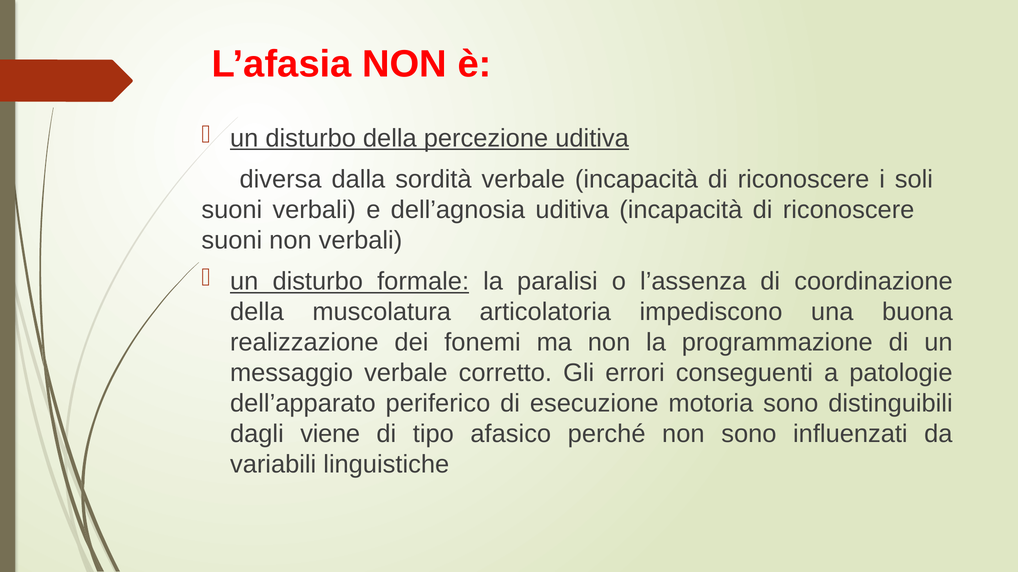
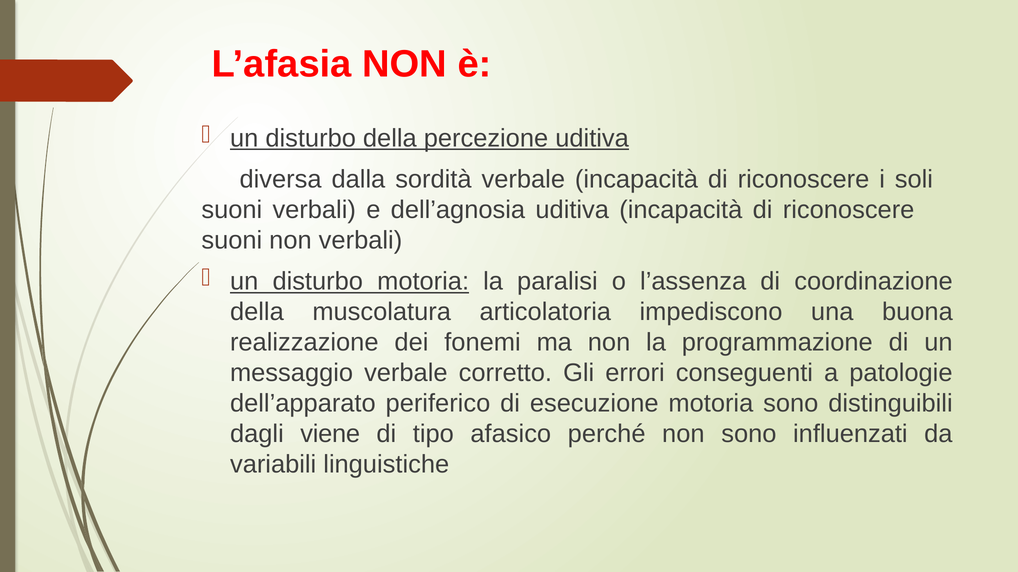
disturbo formale: formale -> motoria
